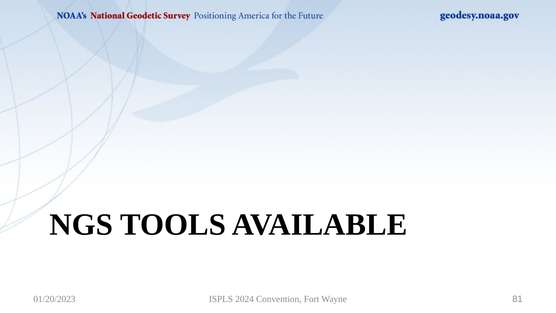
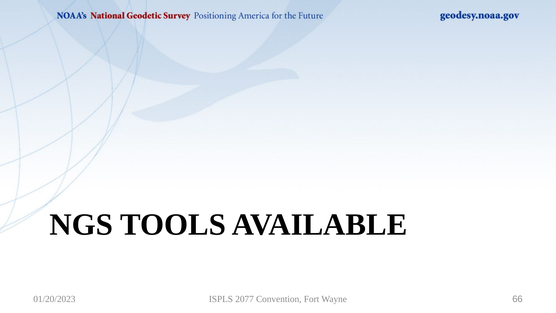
2024: 2024 -> 2077
81: 81 -> 66
